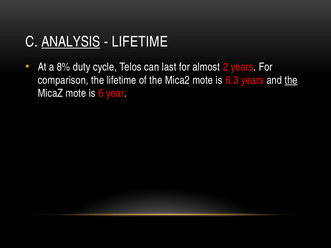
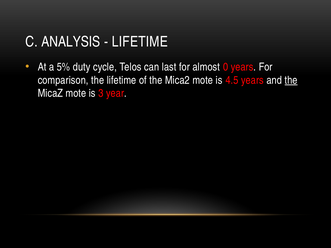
ANALYSIS underline: present -> none
8%: 8% -> 5%
2: 2 -> 0
6.3: 6.3 -> 4.5
6: 6 -> 3
